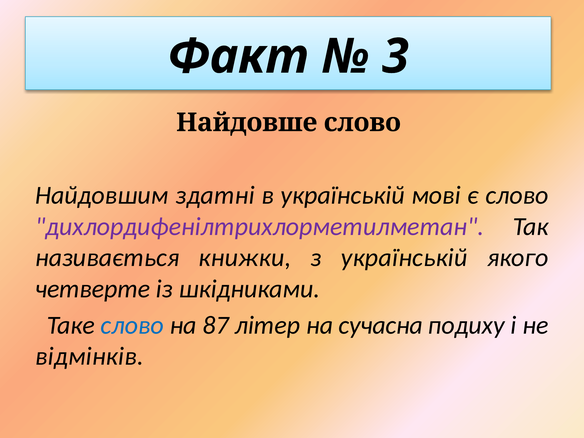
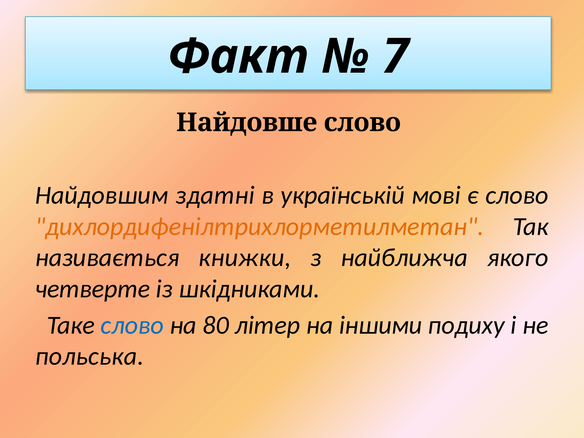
3: 3 -> 7
дихлордифенілтрихлорметилметан colour: purple -> orange
з українській: українській -> найближча
87: 87 -> 80
сучасна: сучасна -> іншими
відмінків: відмінків -> польська
